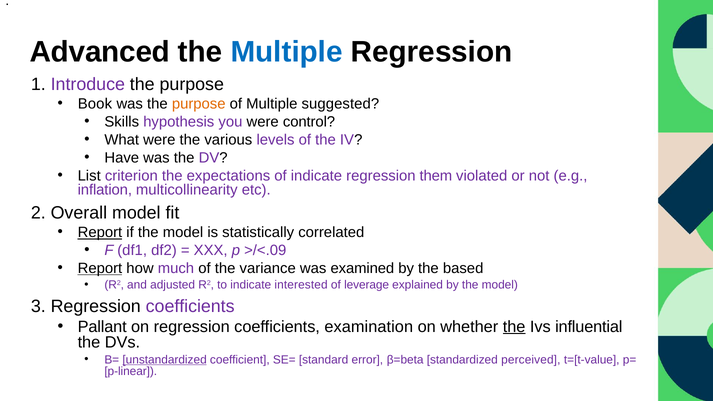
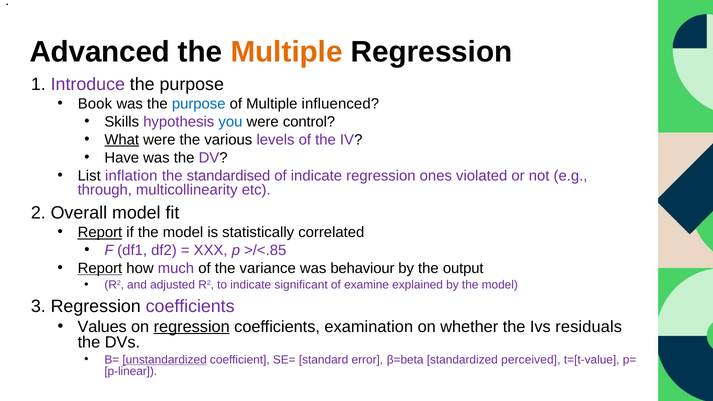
Multiple at (287, 52) colour: blue -> orange
purpose at (199, 104) colour: orange -> blue
suggested: suggested -> influenced
you colour: purple -> blue
What underline: none -> present
criterion: criterion -> inflation
expectations: expectations -> standardised
them: them -> ones
inflation: inflation -> through
>/<.09: >/<.09 -> >/<.85
examined: examined -> behaviour
based: based -> output
interested: interested -> significant
leverage: leverage -> examine
Pallant: Pallant -> Values
regression at (192, 327) underline: none -> present
the at (514, 327) underline: present -> none
influential: influential -> residuals
